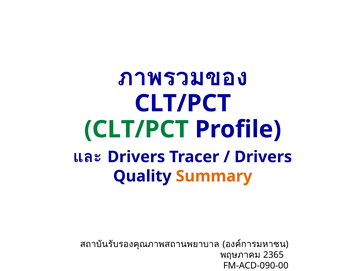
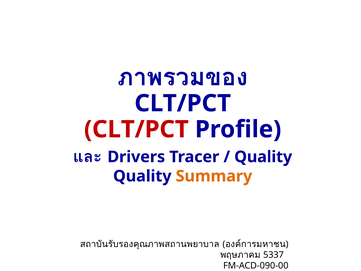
CLT/PCT at (136, 129) colour: green -> red
Drivers at (263, 157): Drivers -> Quality
2365: 2365 -> 5337
